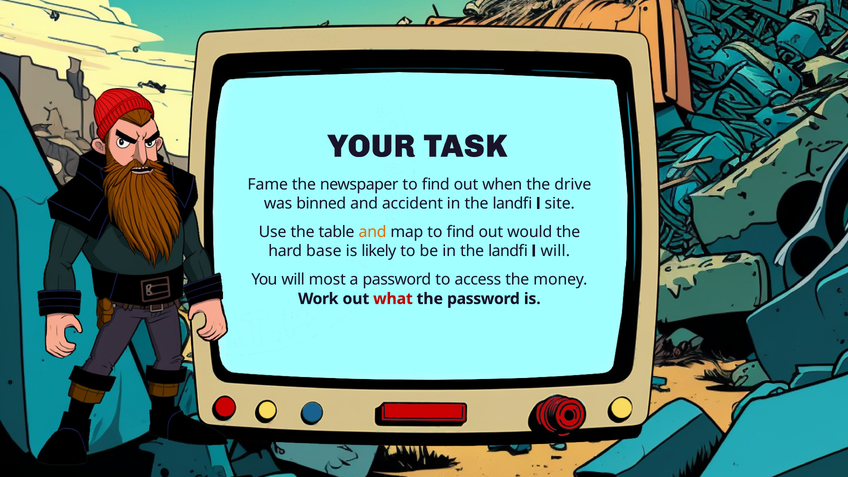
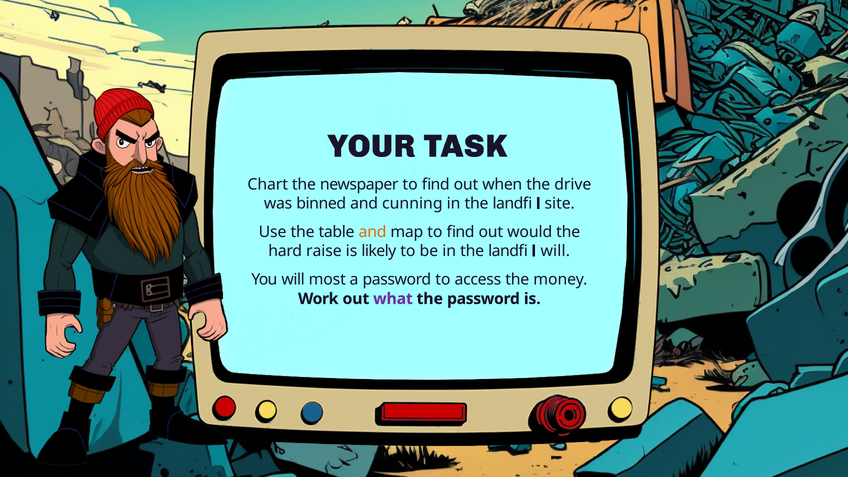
Fame: Fame -> Chart
accident: accident -> cunning
base: base -> raise
what colour: red -> purple
